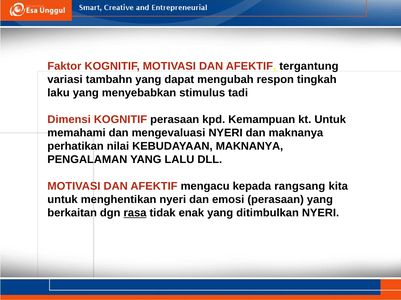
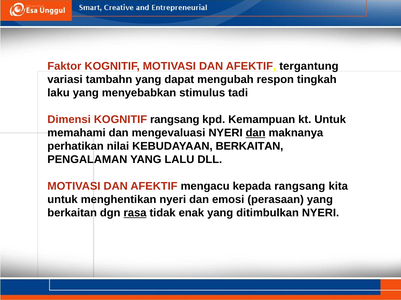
KOGNITIF perasaan: perasaan -> rangsang
dan at (256, 133) underline: none -> present
KEBUDAYAAN MAKNANYA: MAKNANYA -> BERKAITAN
